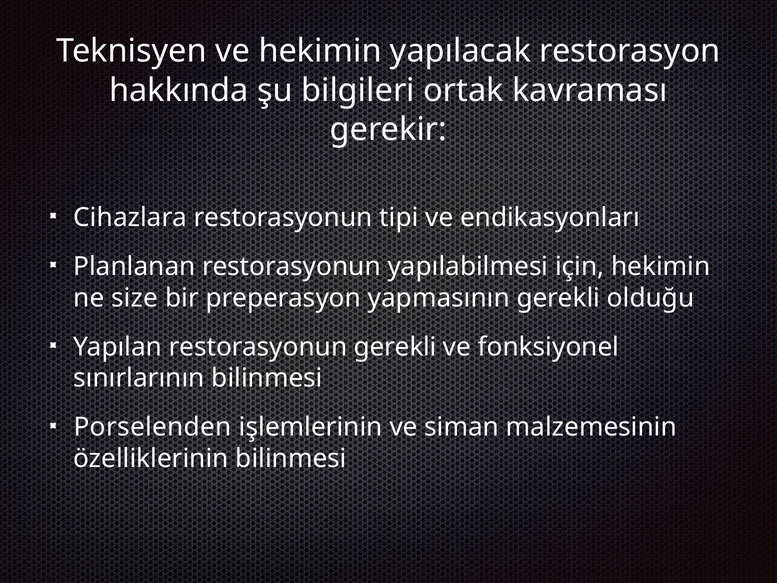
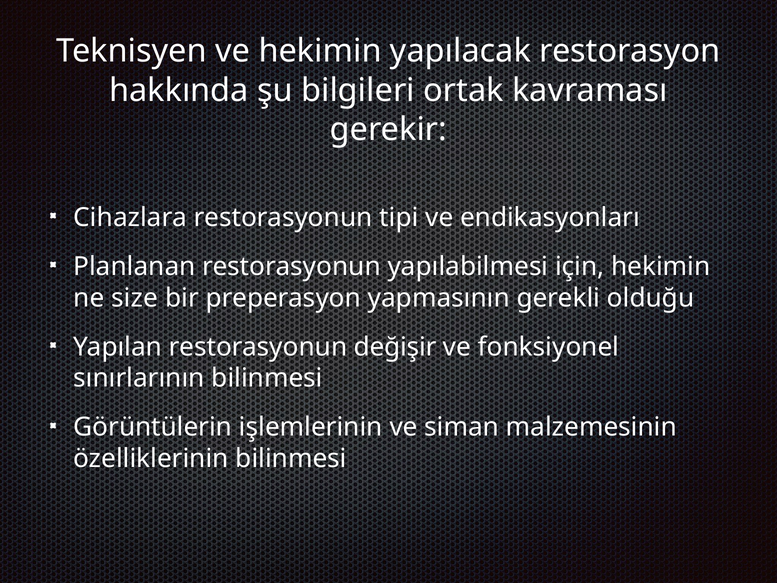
restorasyonun gerekli: gerekli -> değişir
Porselenden: Porselenden -> Görüntülerin
